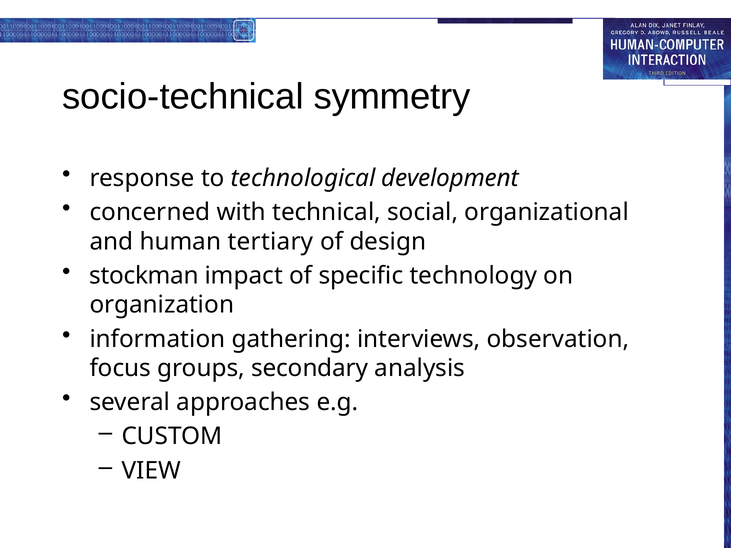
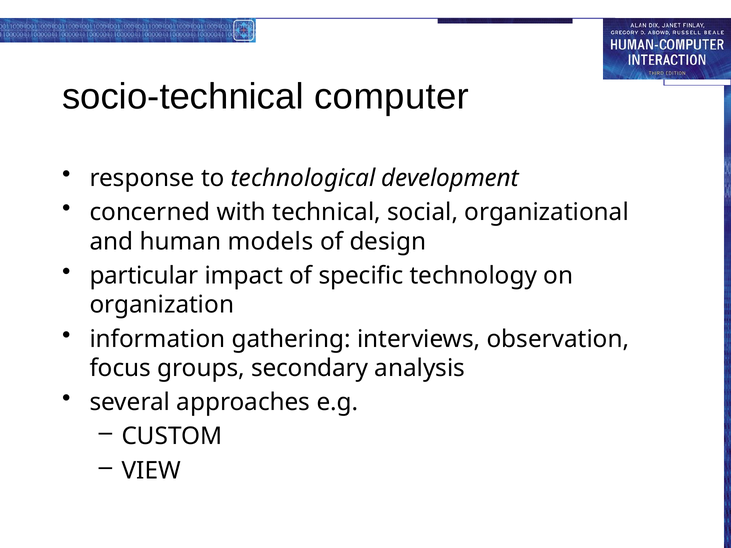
symmetry: symmetry -> computer
tertiary: tertiary -> models
stockman: stockman -> particular
